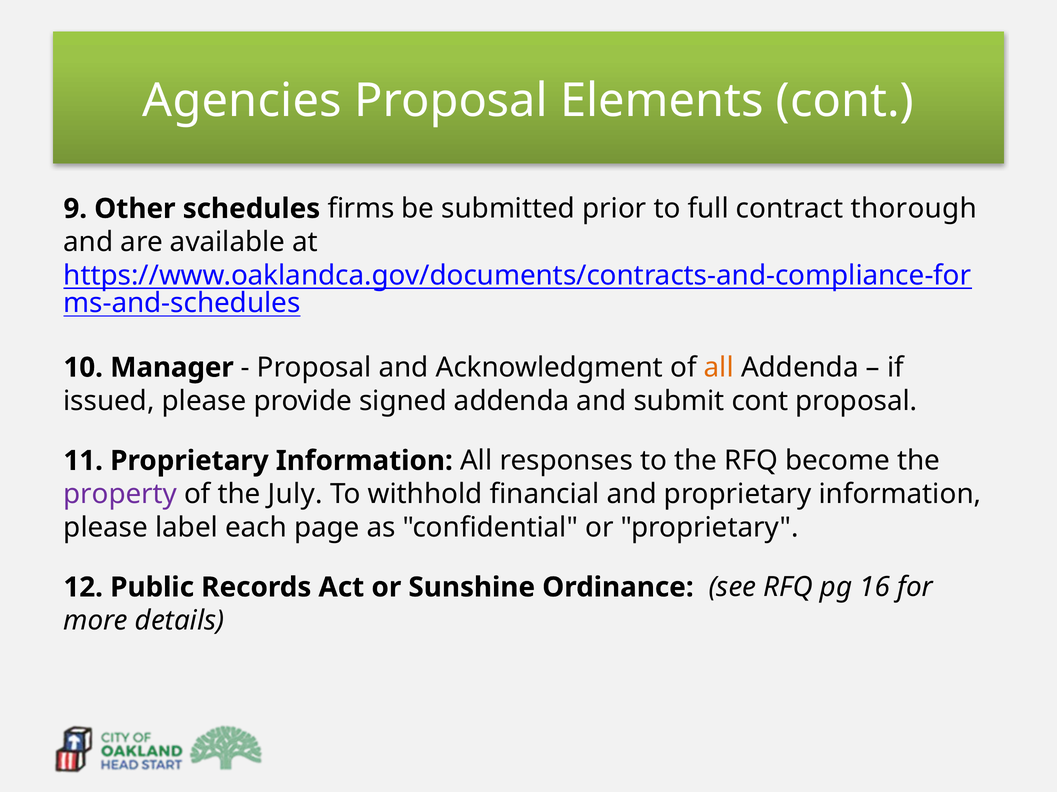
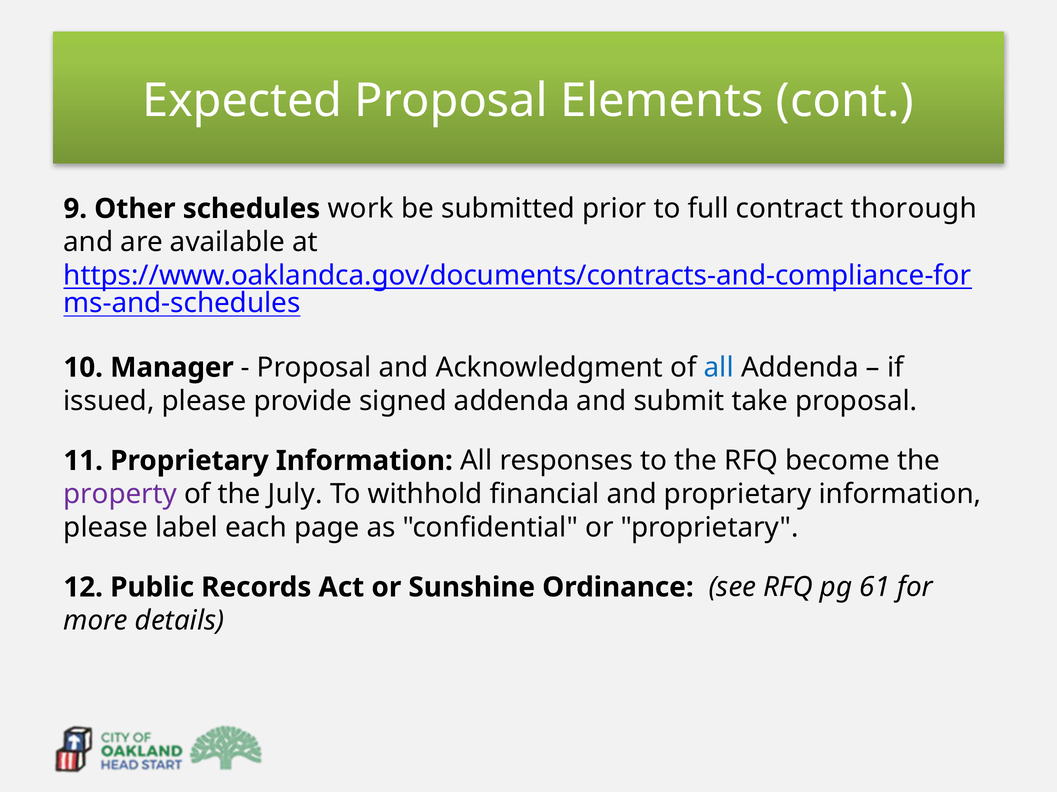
Agencies: Agencies -> Expected
firms: firms -> work
all at (719, 368) colour: orange -> blue
submit cont: cont -> take
16: 16 -> 61
